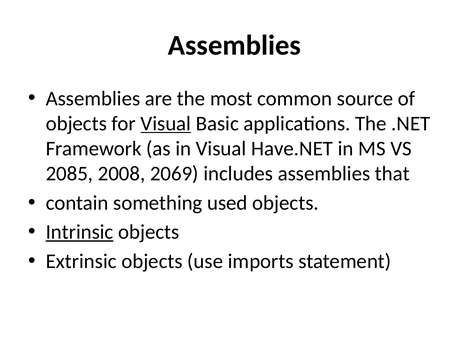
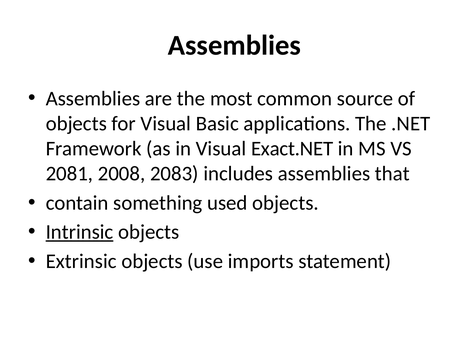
Visual at (166, 123) underline: present -> none
Have.NET: Have.NET -> Exact.NET
2085: 2085 -> 2081
2069: 2069 -> 2083
